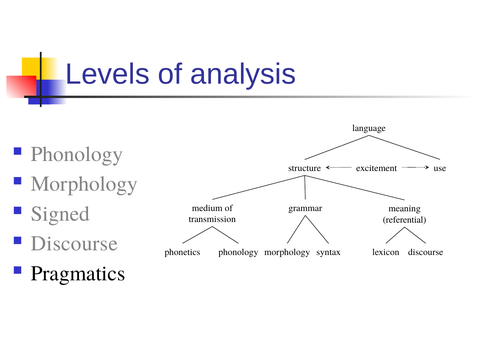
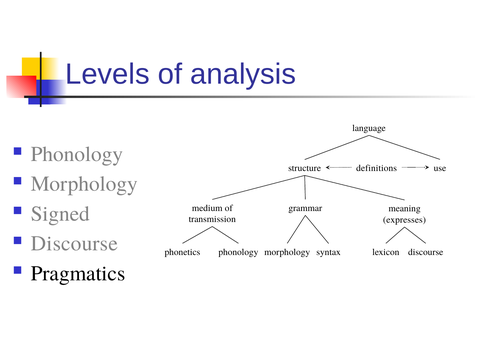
excitement: excitement -> definitions
referential: referential -> expresses
